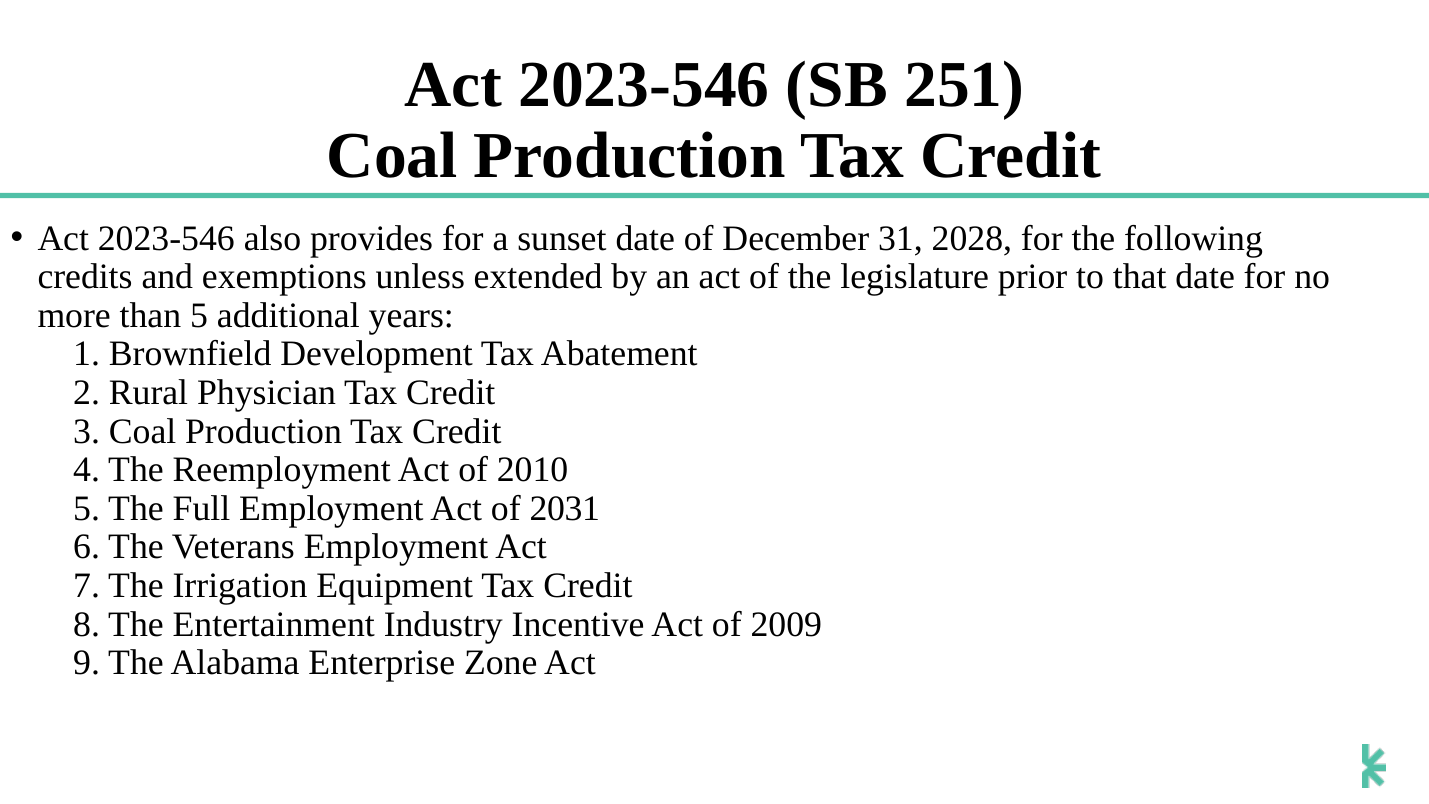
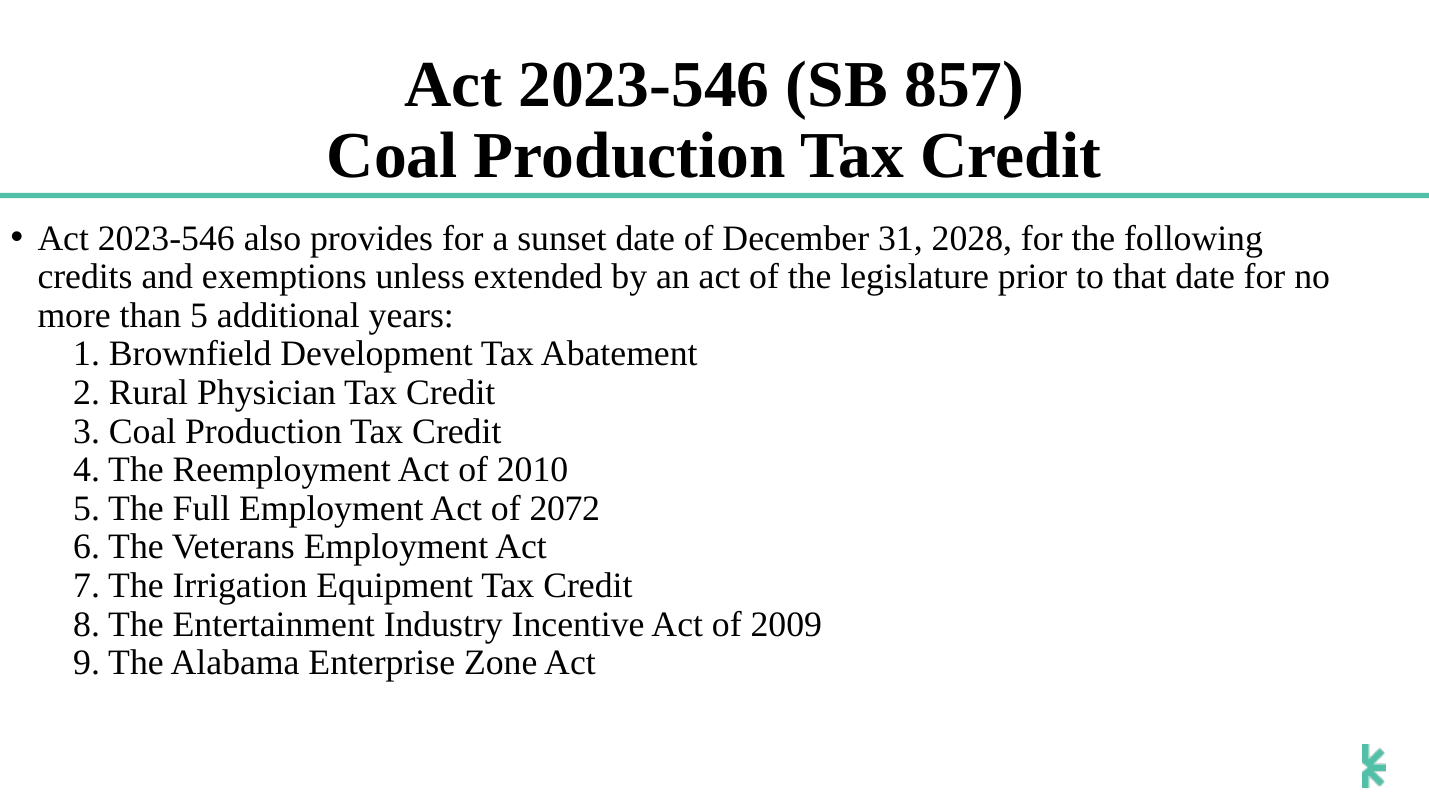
251: 251 -> 857
2031: 2031 -> 2072
